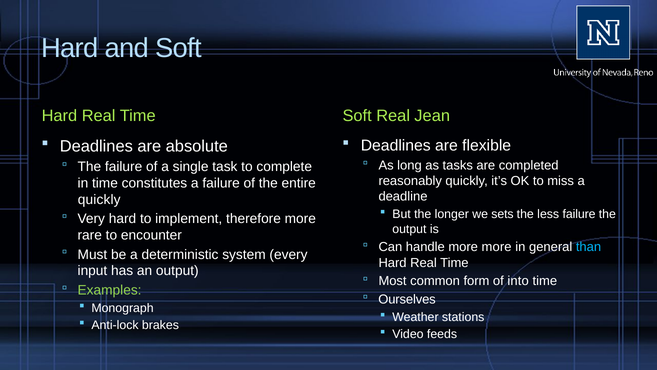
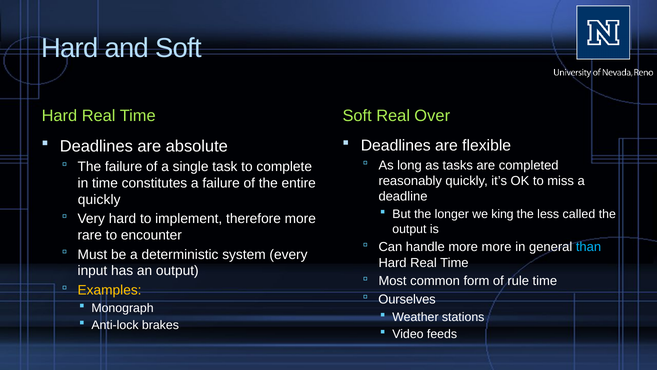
Jean: Jean -> Over
sets: sets -> king
less failure: failure -> called
into: into -> rule
Examples colour: light green -> yellow
